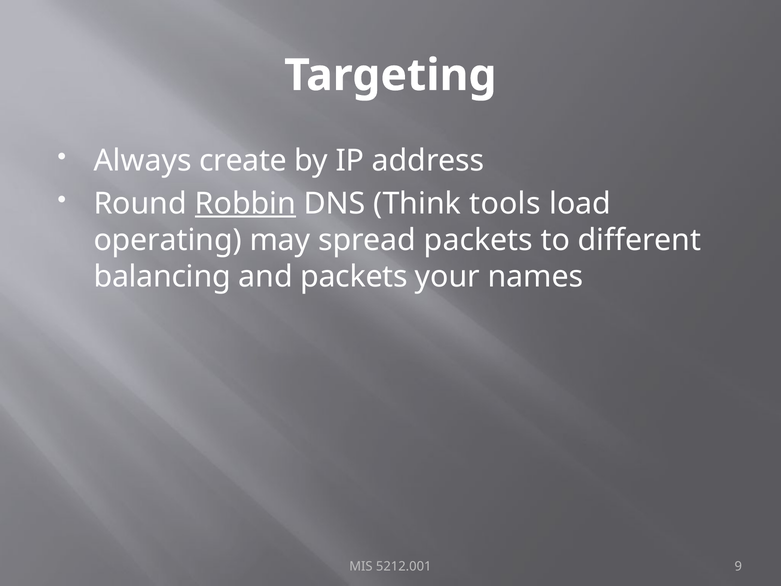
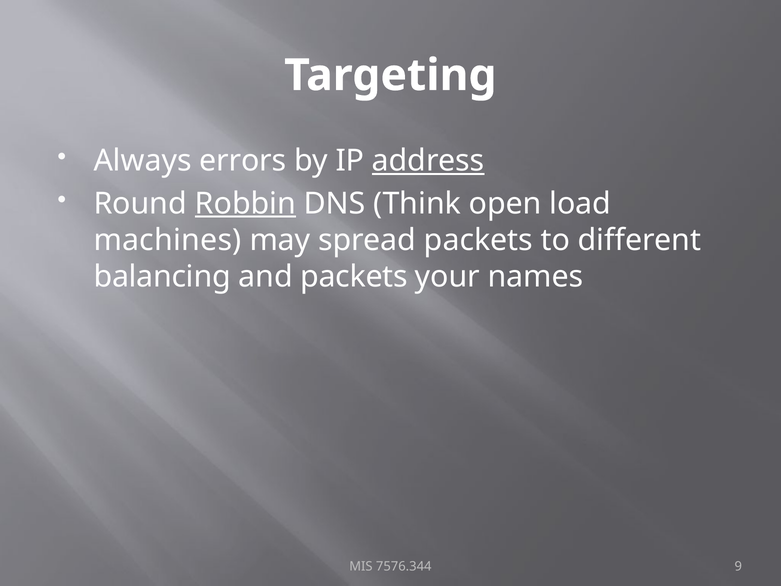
create: create -> errors
address underline: none -> present
tools: tools -> open
operating: operating -> machines
5212.001: 5212.001 -> 7576.344
